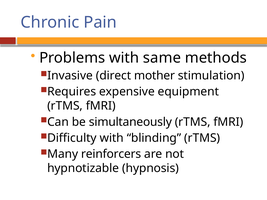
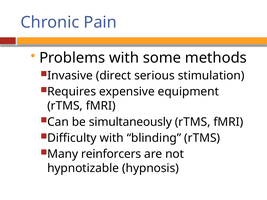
same: same -> some
mother: mother -> serious
